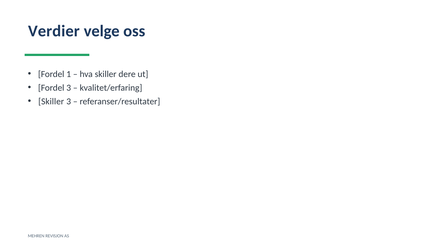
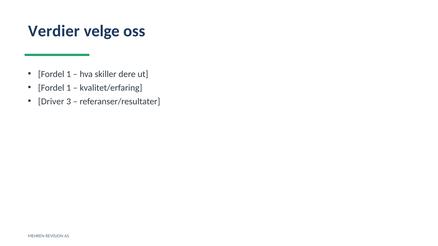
3 at (69, 88): 3 -> 1
Skiller at (51, 102): Skiller -> Driver
